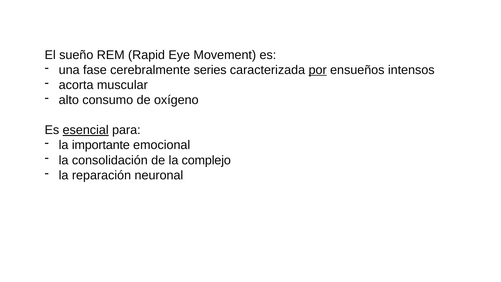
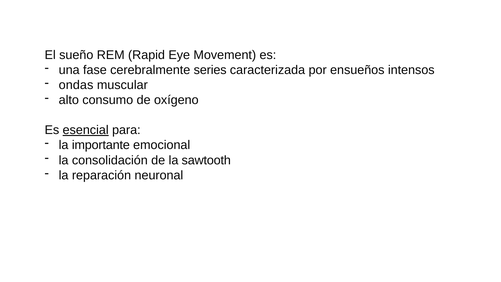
por underline: present -> none
acorta: acorta -> ondas
complejo: complejo -> sawtooth
